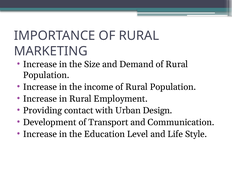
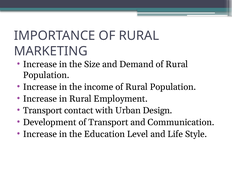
Providing at (43, 110): Providing -> Transport
